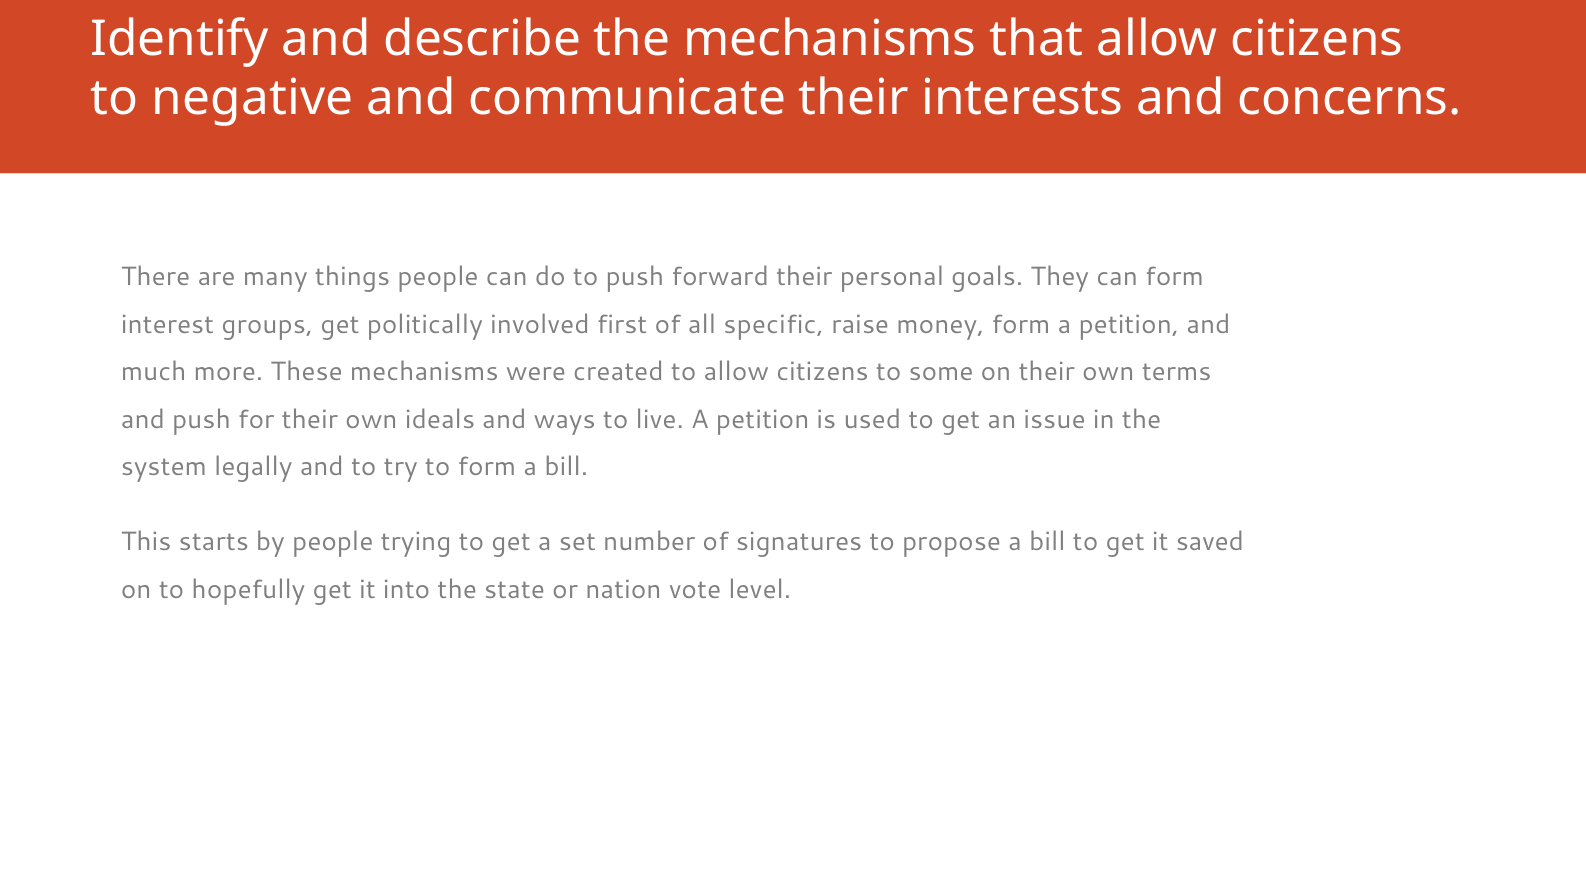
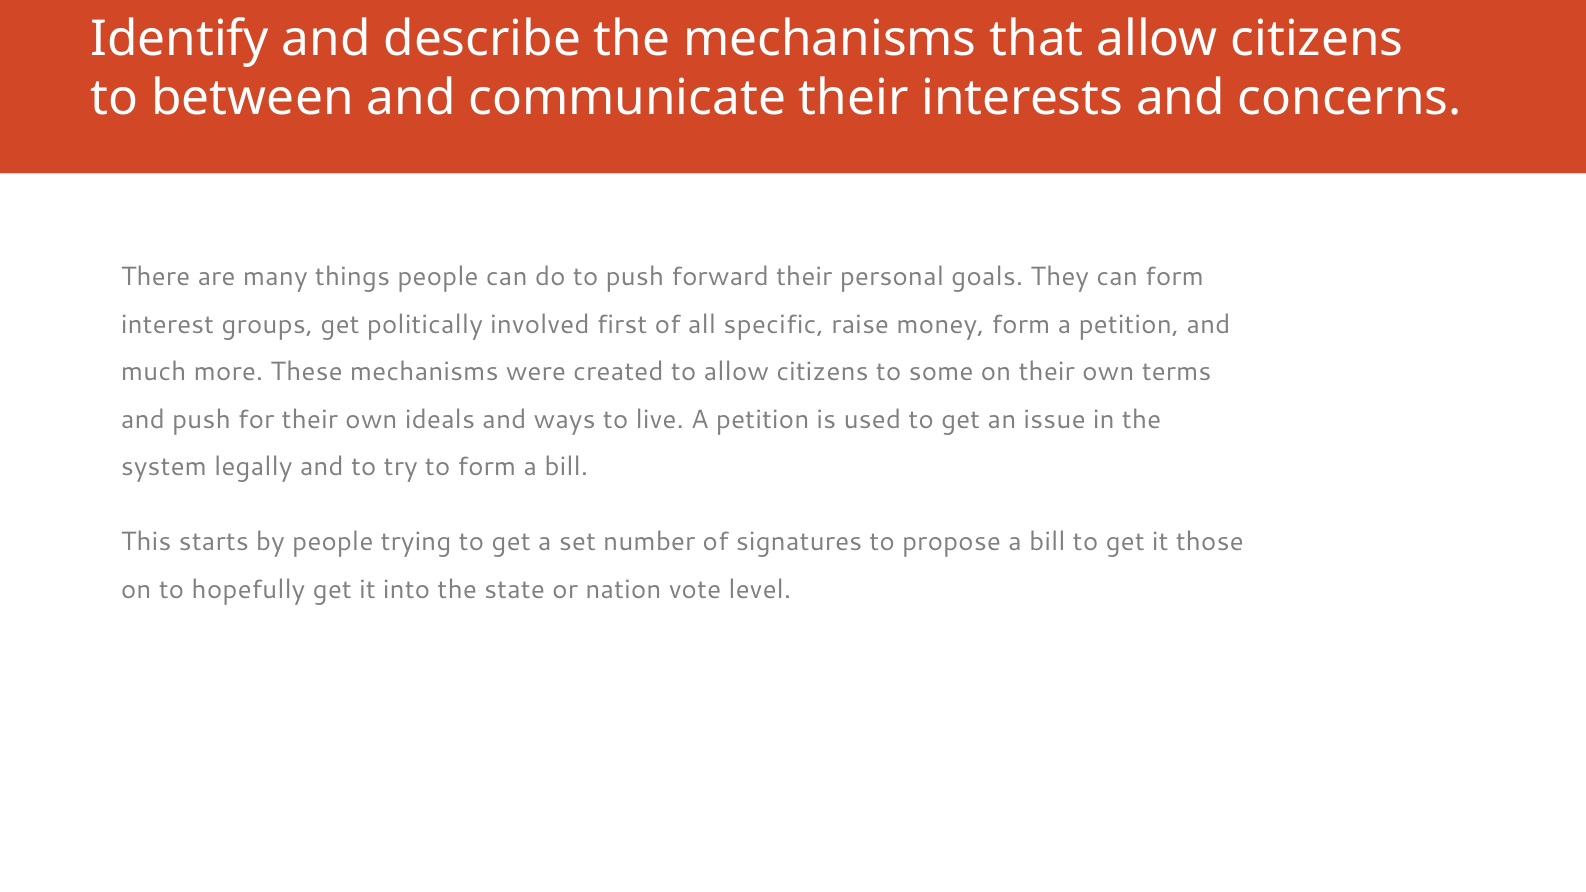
negative: negative -> between
saved: saved -> those
